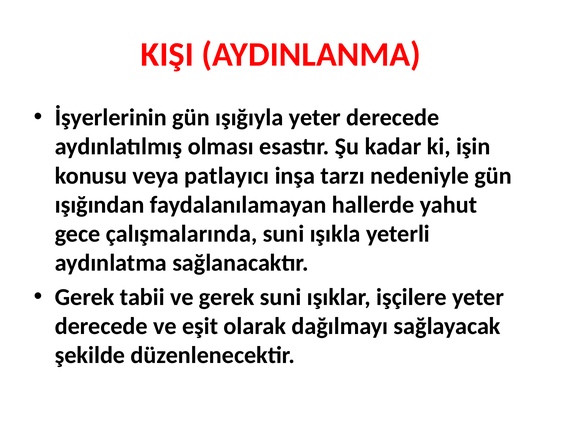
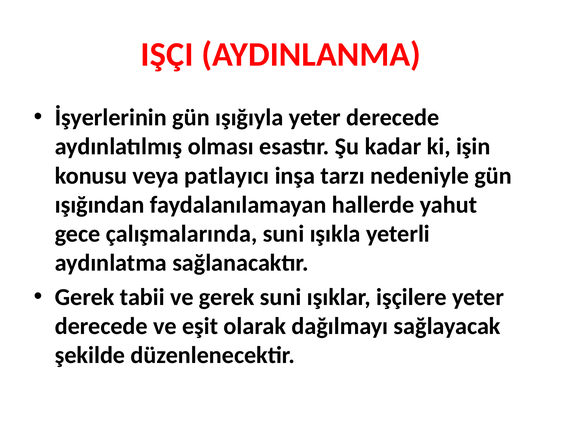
KIŞI: KIŞI -> IŞÇI
